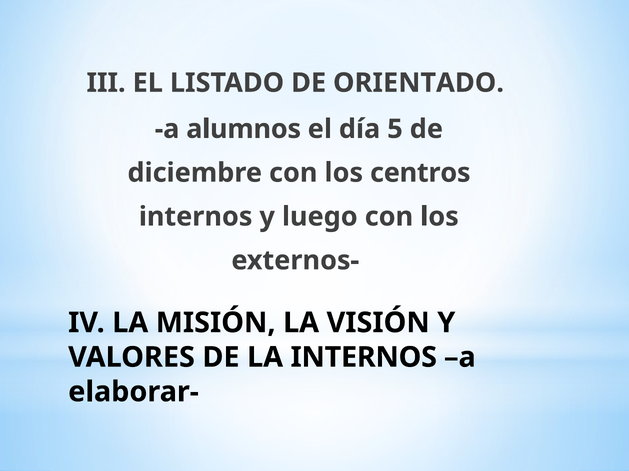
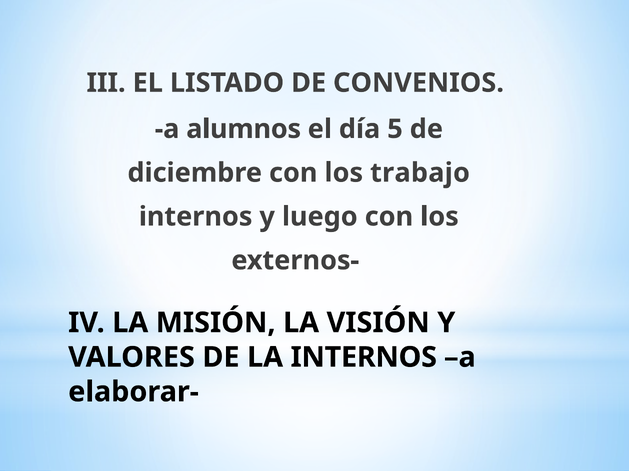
ORIENTADO: ORIENTADO -> CONVENIOS
centros: centros -> trabajo
